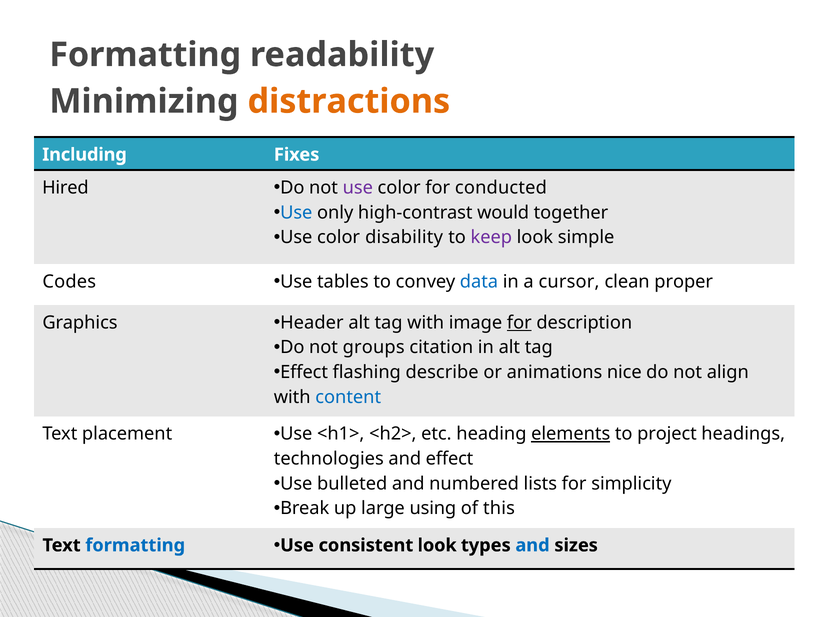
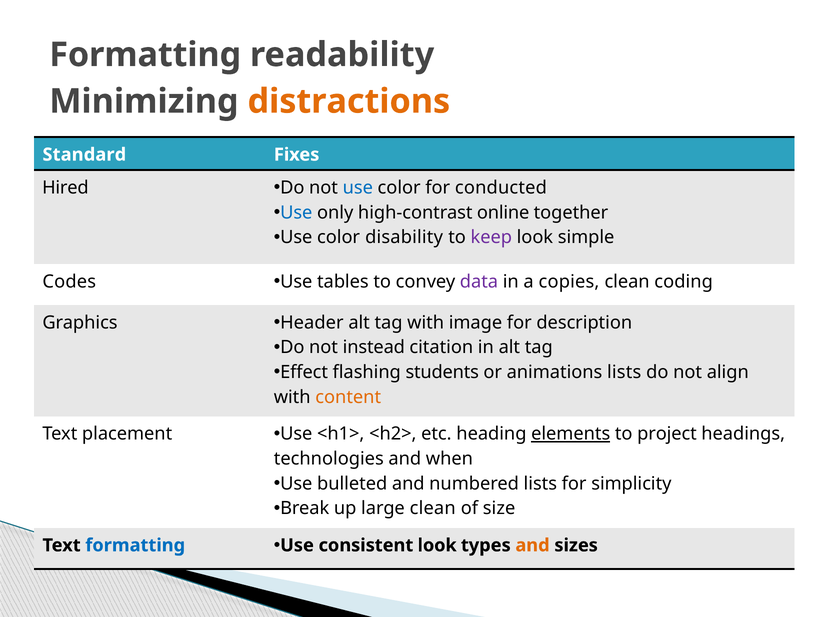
Including: Including -> Standard
use at (358, 188) colour: purple -> blue
would: would -> online
data colour: blue -> purple
cursor: cursor -> copies
proper: proper -> coding
for at (519, 322) underline: present -> none
groups: groups -> instead
describe: describe -> students
animations nice: nice -> lists
content colour: blue -> orange
and effect: effect -> when
large using: using -> clean
this: this -> size
and at (533, 545) colour: blue -> orange
